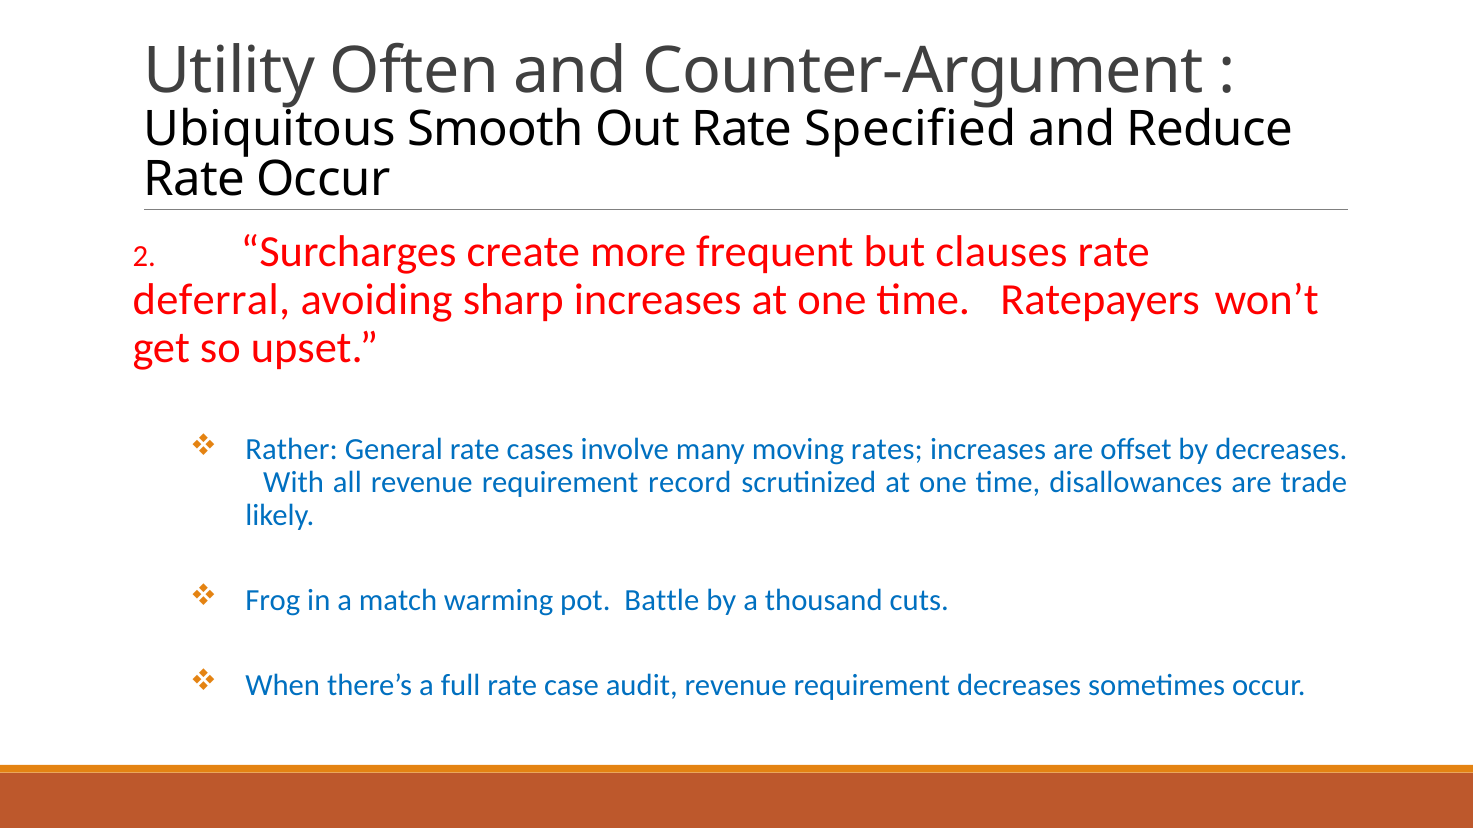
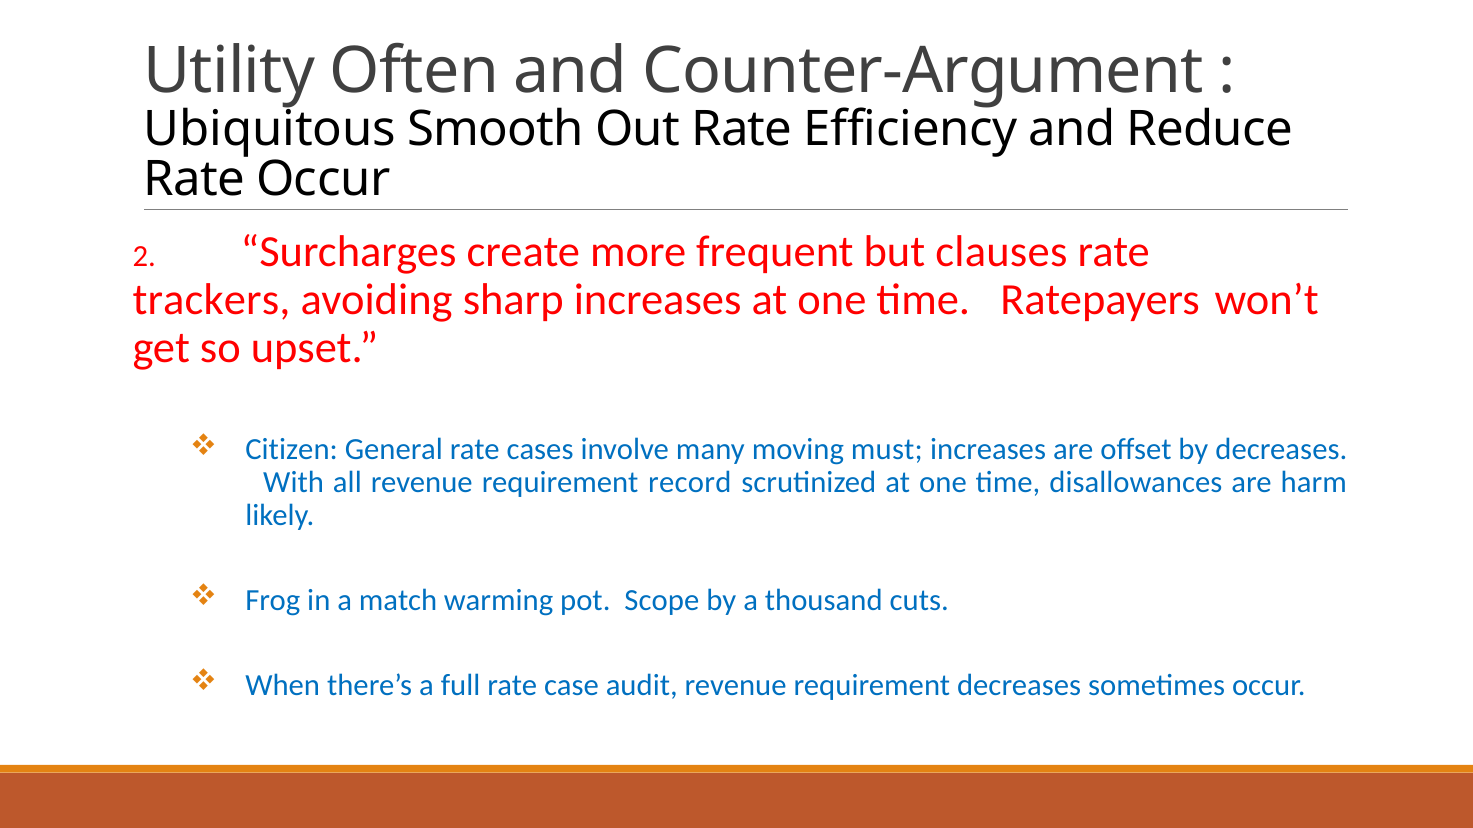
Specified: Specified -> Efficiency
deferral: deferral -> trackers
Rather: Rather -> Citizen
rates: rates -> must
trade: trade -> harm
Battle: Battle -> Scope
